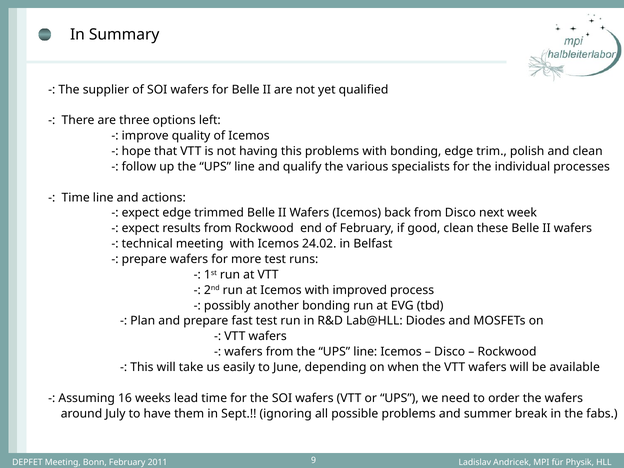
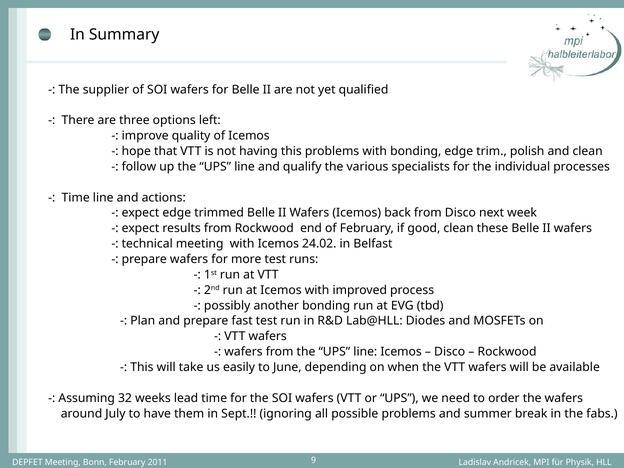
16: 16 -> 32
